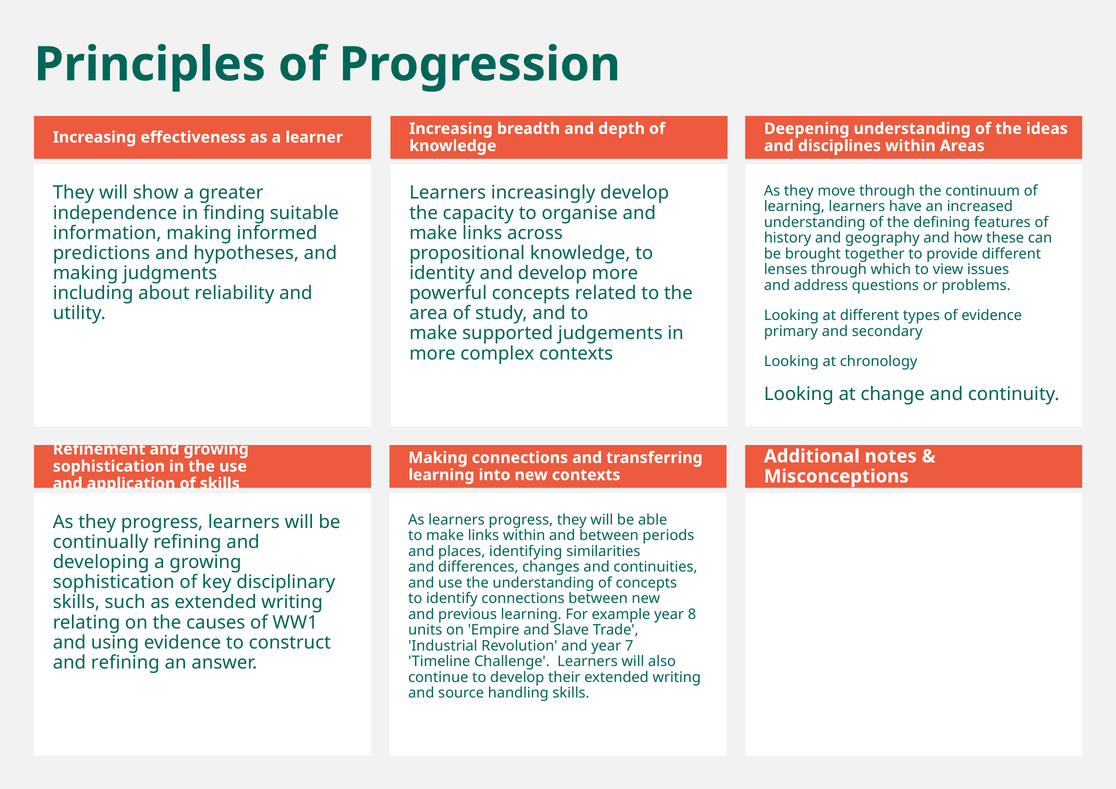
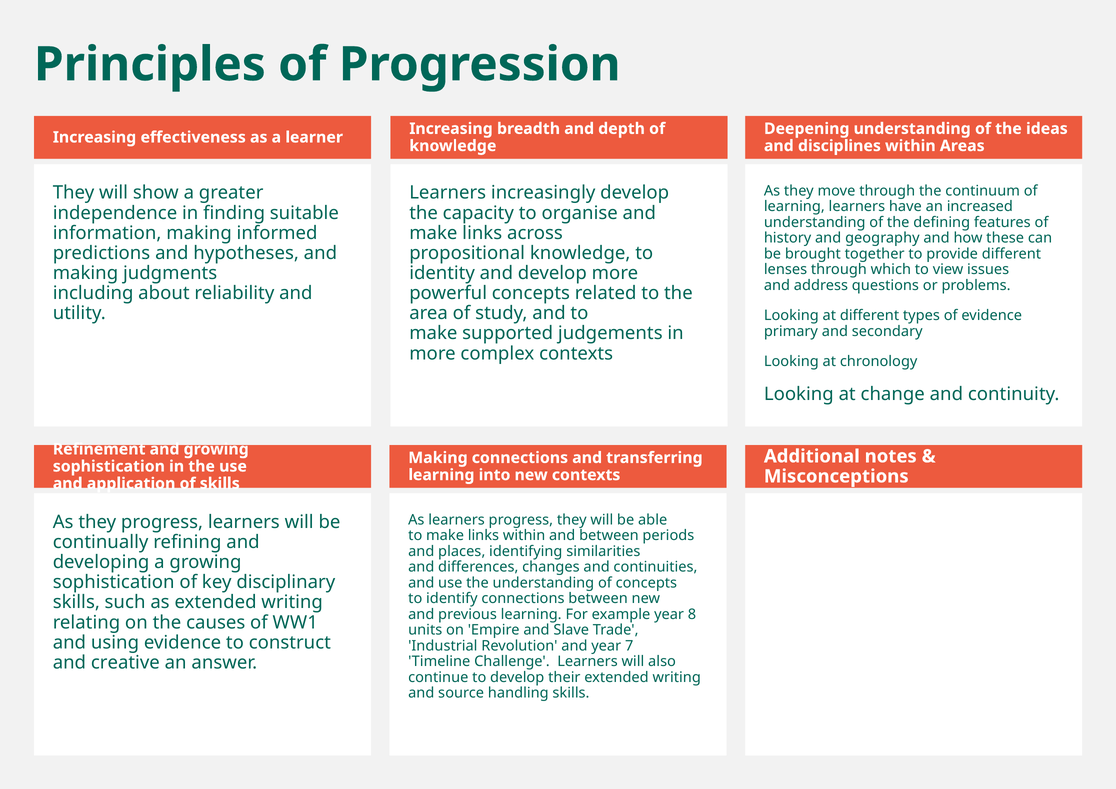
and refining: refining -> creative
